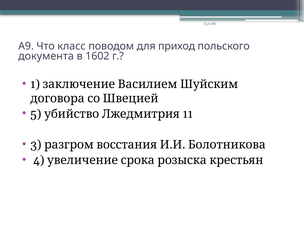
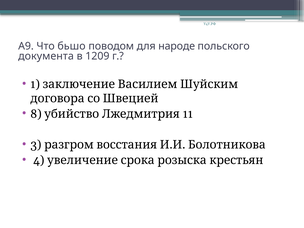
класс: класс -> бьшо
приход: приход -> народе
1602: 1602 -> 1209
5: 5 -> 8
